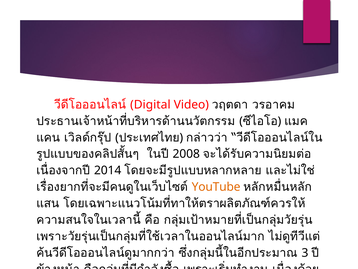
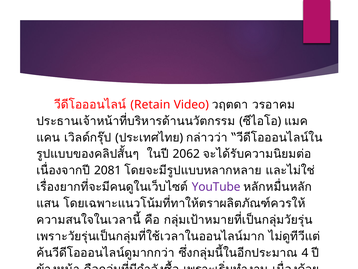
Digital: Digital -> Retain
2008: 2008 -> 2062
2014: 2014 -> 2081
YouTube colour: orange -> purple
3: 3 -> 4
